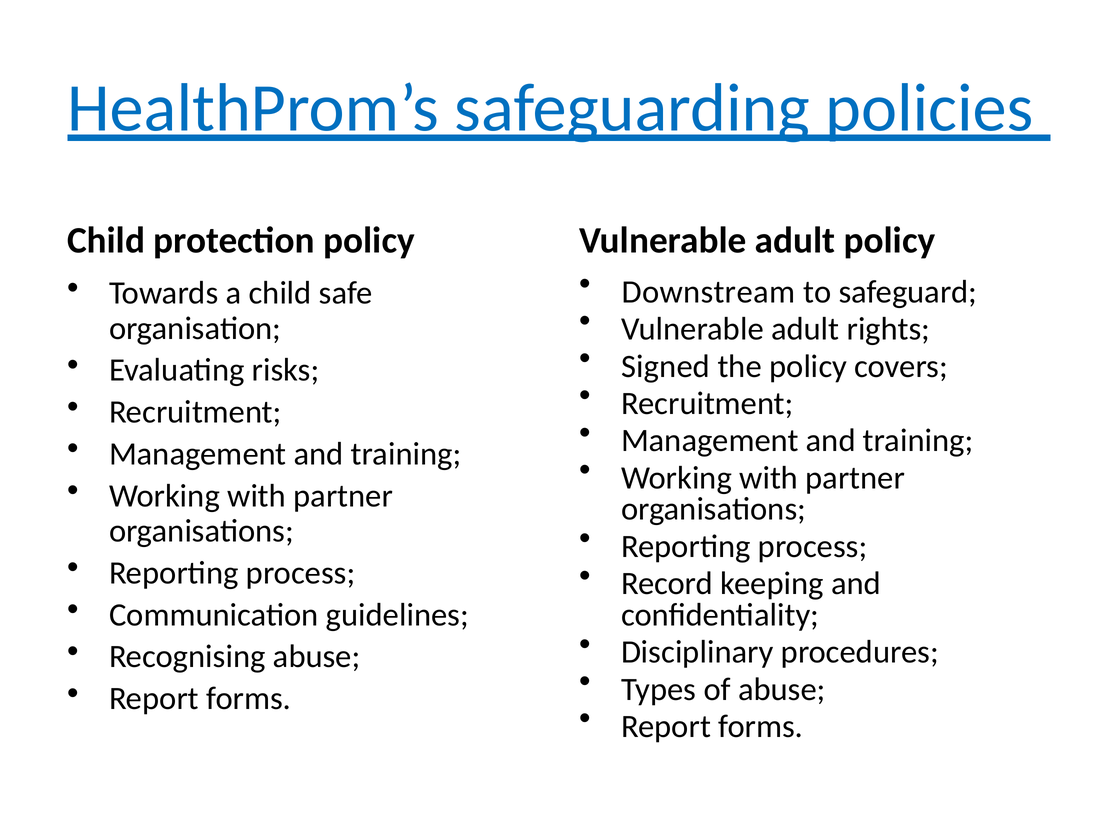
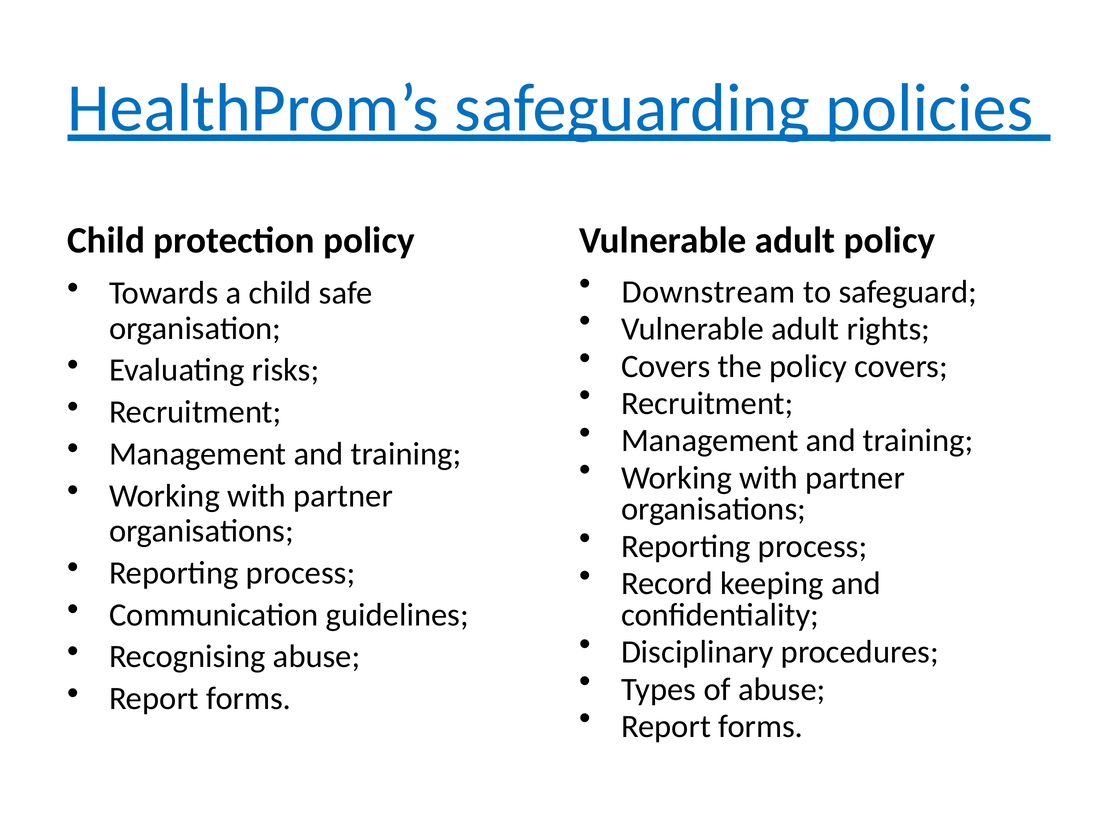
Signed at (666, 366): Signed -> Covers
